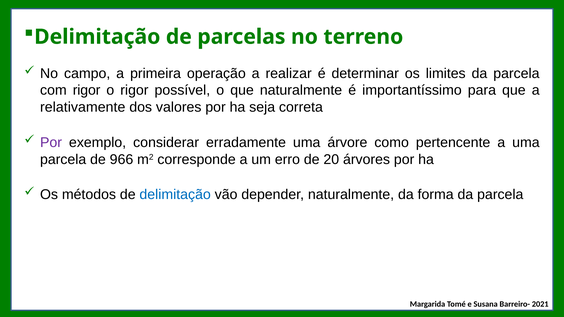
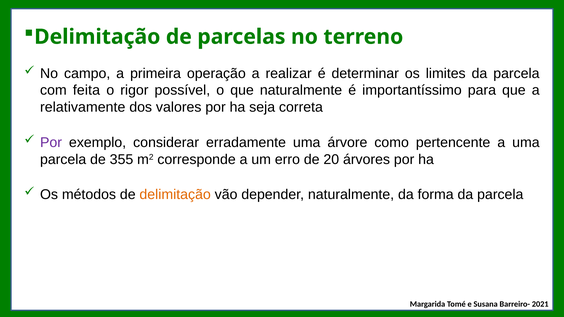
com rigor: rigor -> feita
966: 966 -> 355
delimitação at (175, 195) colour: blue -> orange
